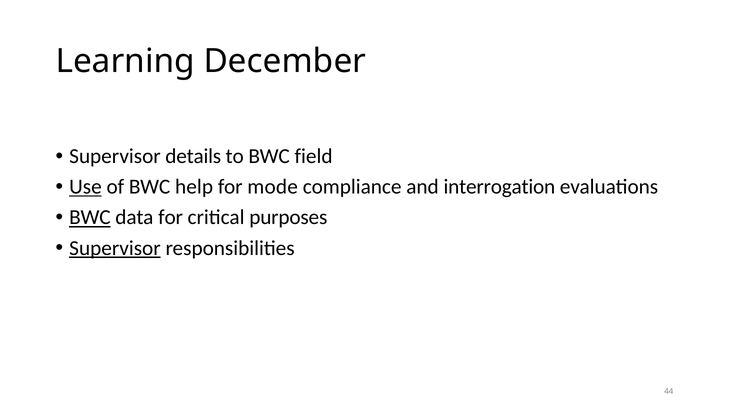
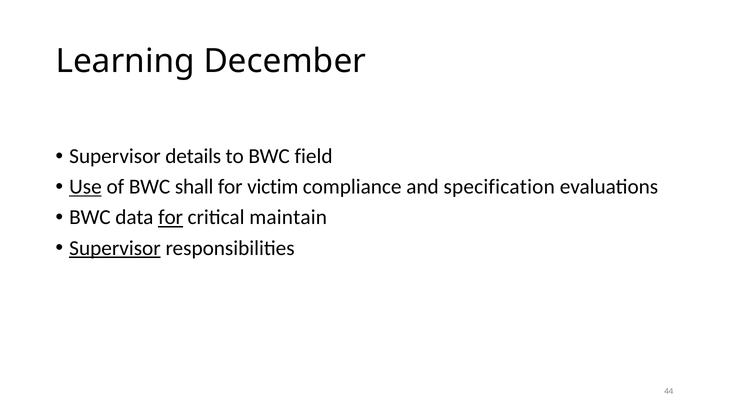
help: help -> shall
mode: mode -> victim
interrogation: interrogation -> specification
BWC at (90, 218) underline: present -> none
for at (171, 218) underline: none -> present
purposes: purposes -> maintain
